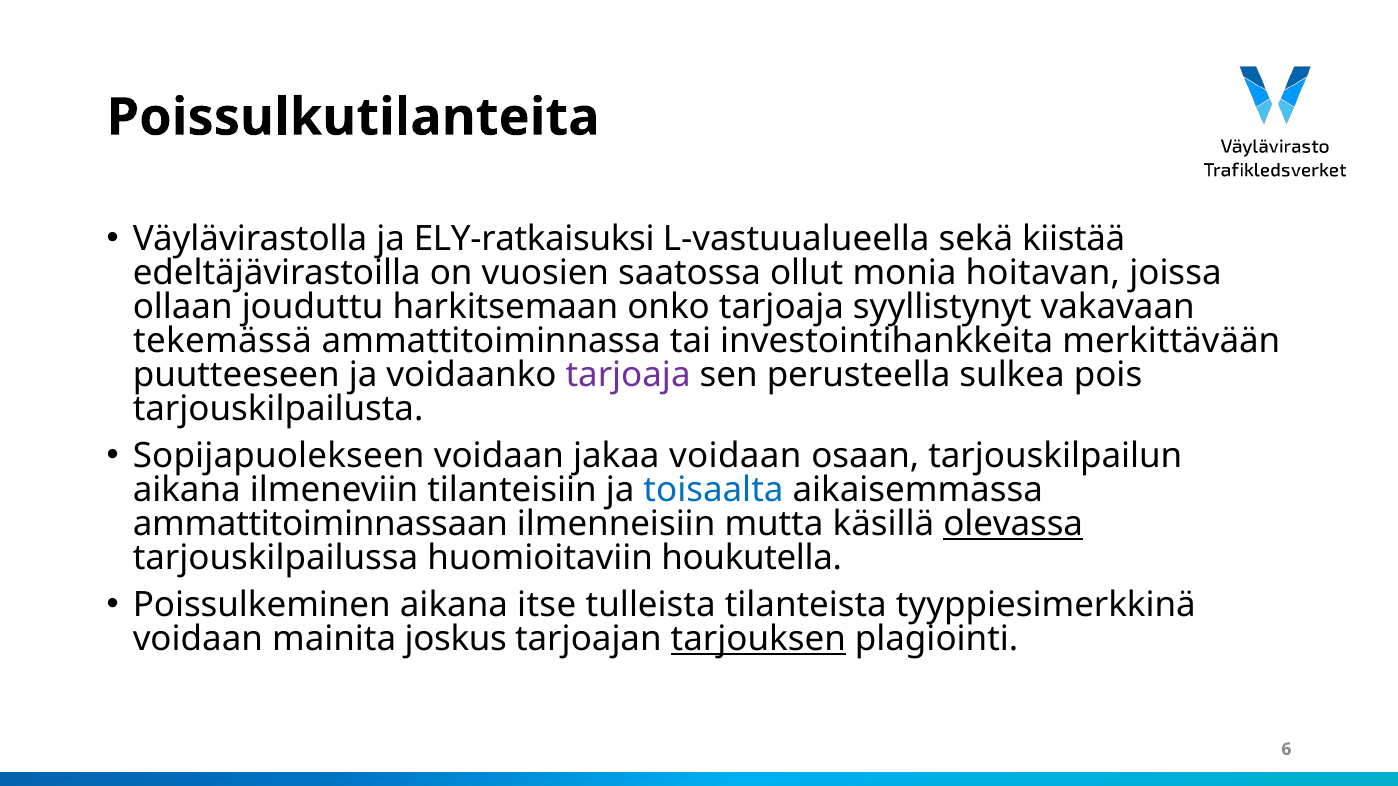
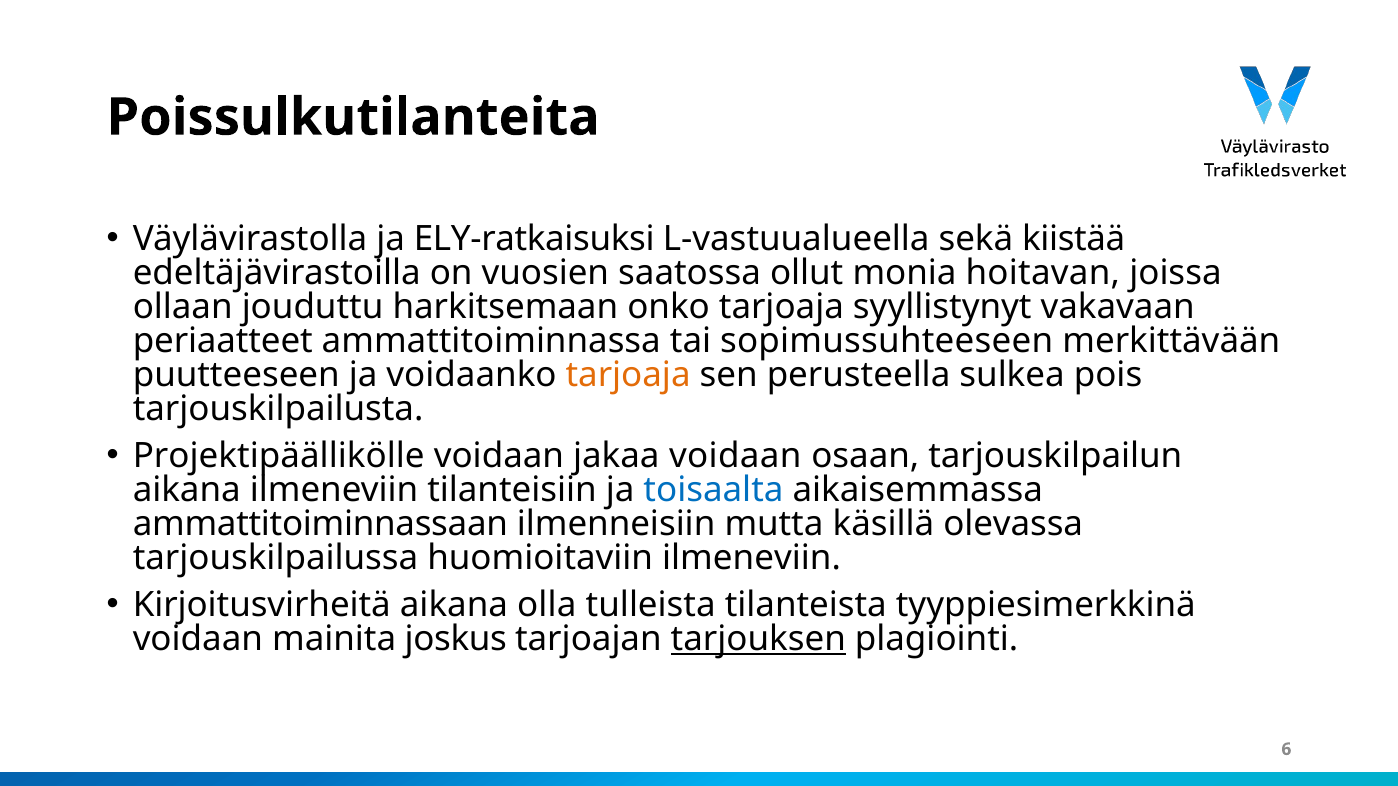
tekemässä: tekemässä -> periaatteet
investointihankkeita: investointihankkeita -> sopimussuhteeseen
tarjoaja at (628, 375) colour: purple -> orange
Sopijapuolekseen: Sopijapuolekseen -> Projektipäällikölle
olevassa underline: present -> none
huomioitaviin houkutella: houkutella -> ilmeneviin
Poissulkeminen: Poissulkeminen -> Kirjoitusvirheitä
itse: itse -> olla
